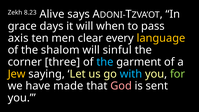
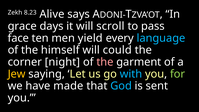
when: when -> scroll
axis: axis -> face
clear: clear -> yield
language colour: yellow -> light blue
shalom: shalom -> himself
sinful: sinful -> could
three: three -> night
the at (105, 62) colour: light blue -> pink
God colour: pink -> light blue
